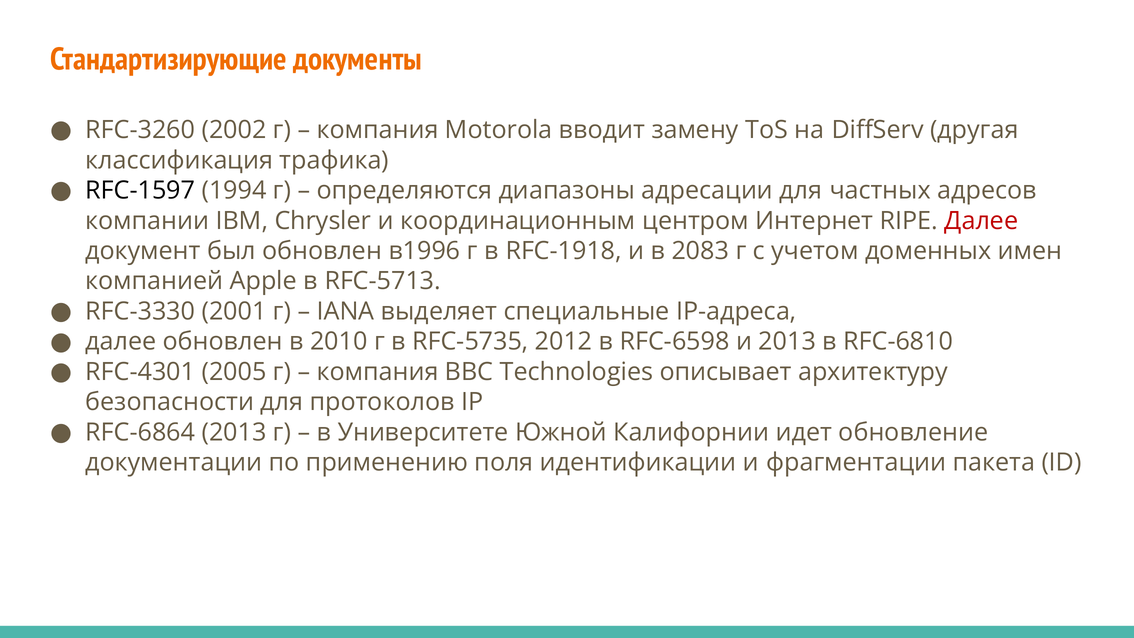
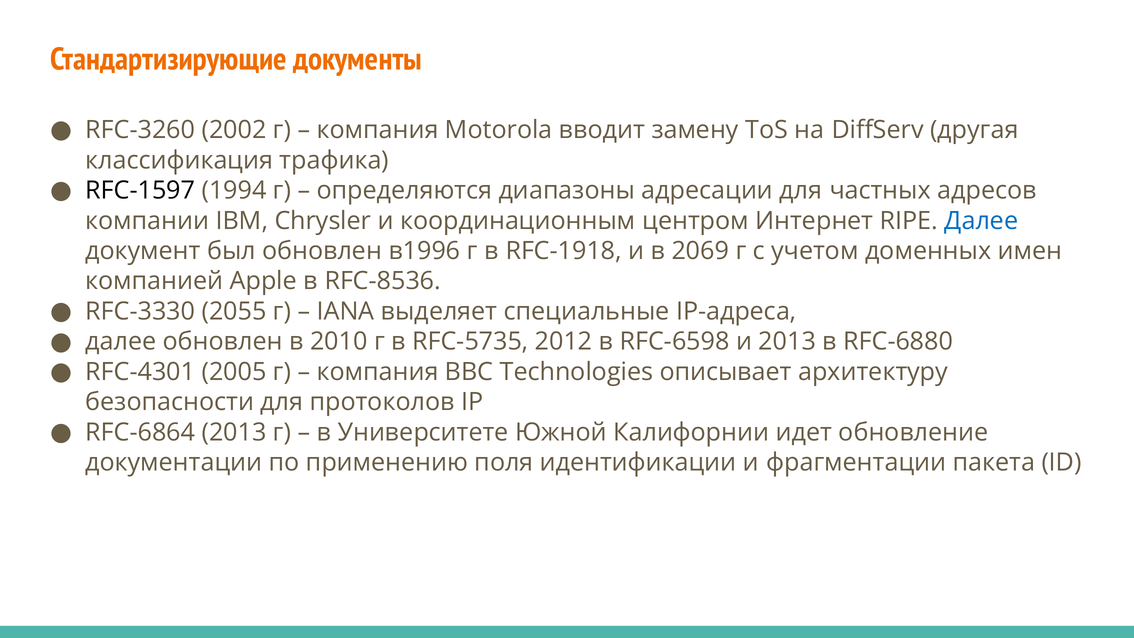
Далее at (981, 221) colour: red -> blue
2083: 2083 -> 2069
RFC-5713: RFC-5713 -> RFC-8536
2001: 2001 -> 2055
RFC-6810: RFC-6810 -> RFC-6880
